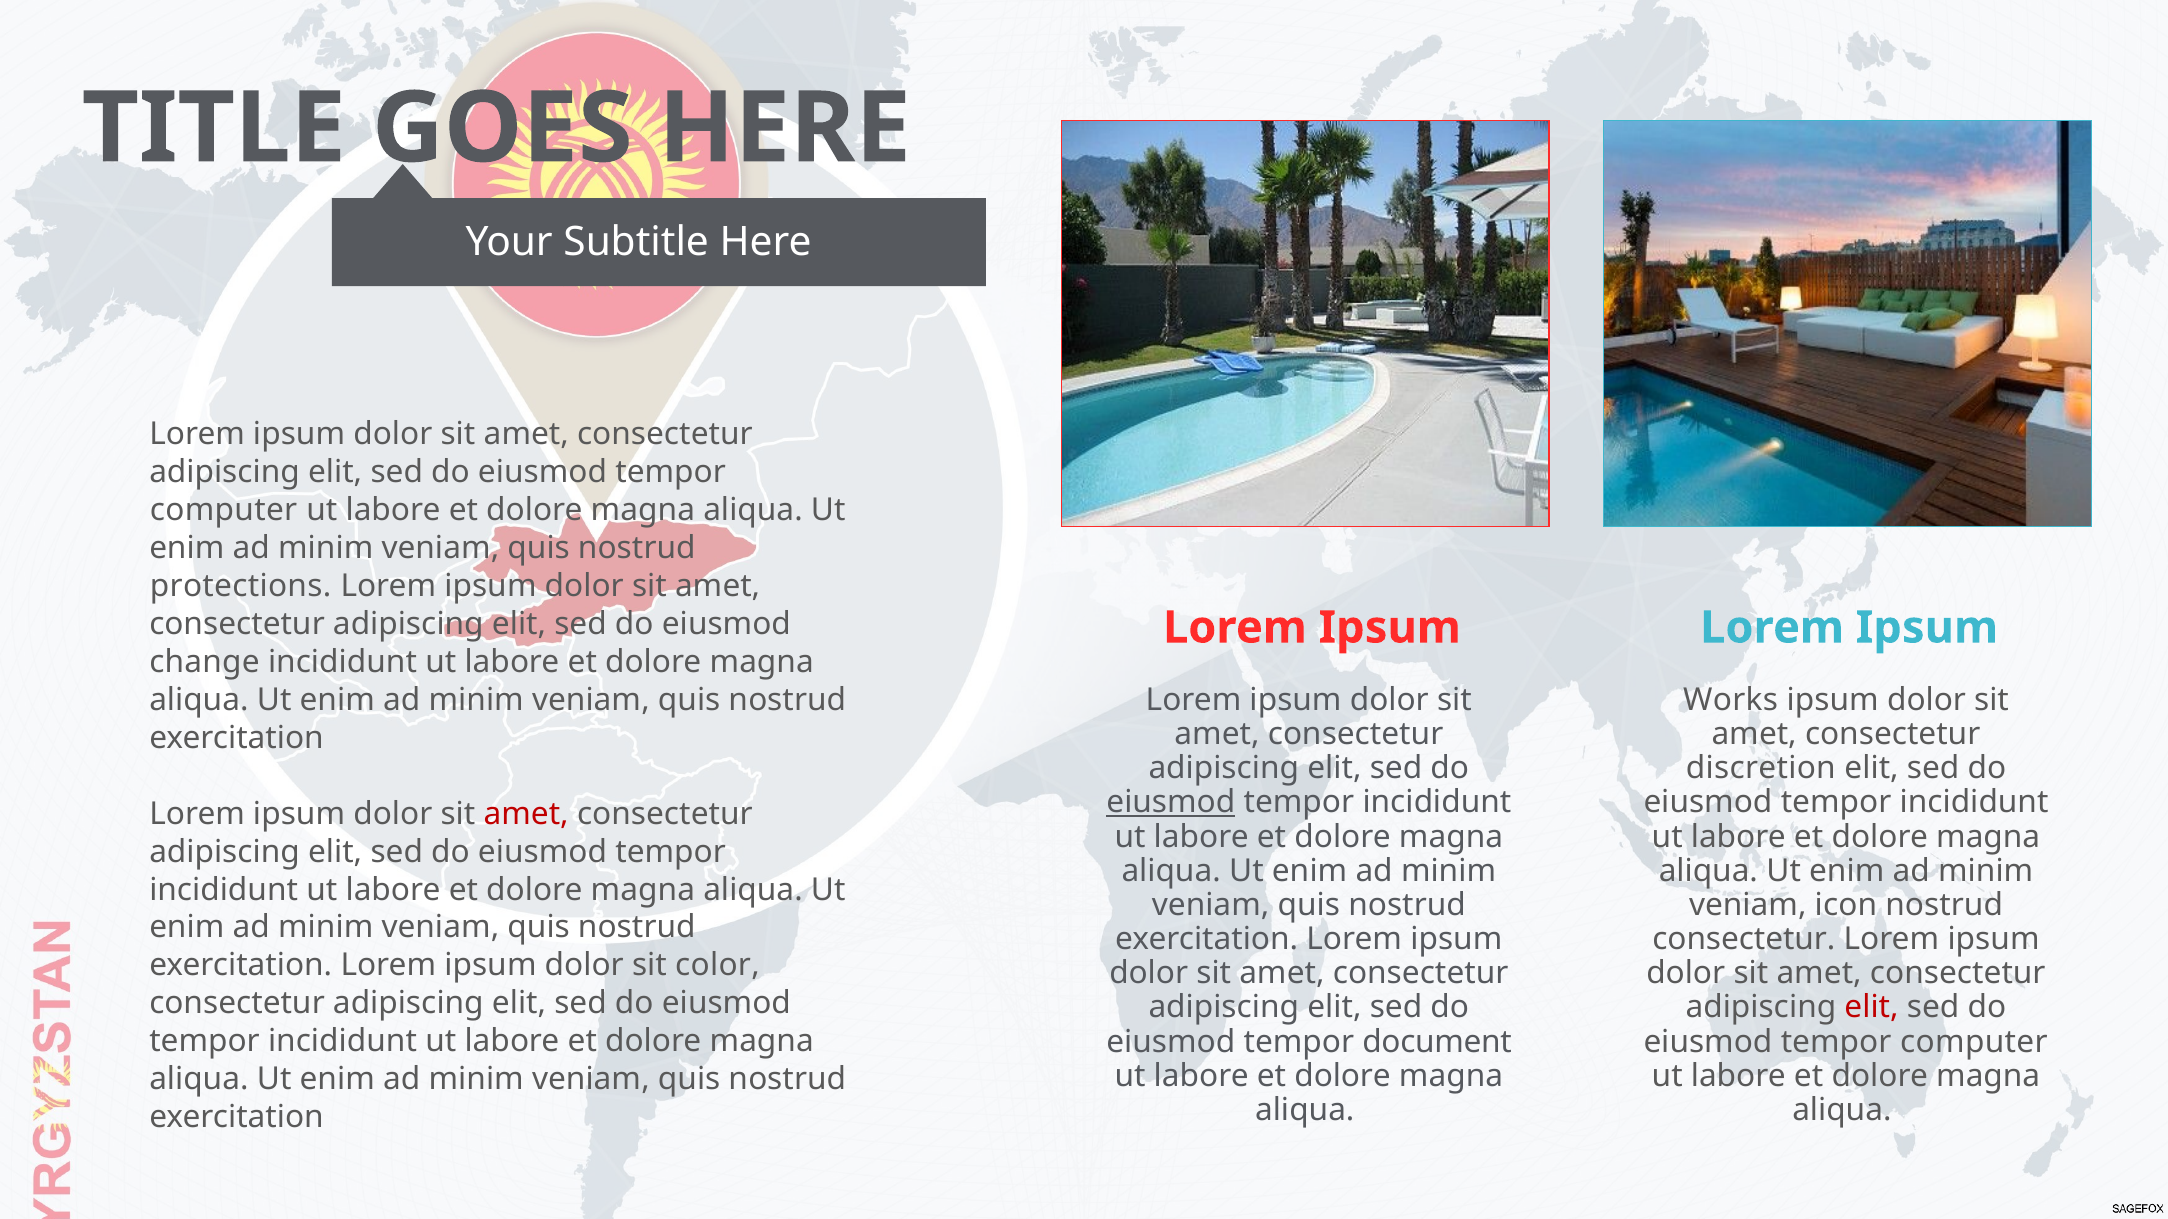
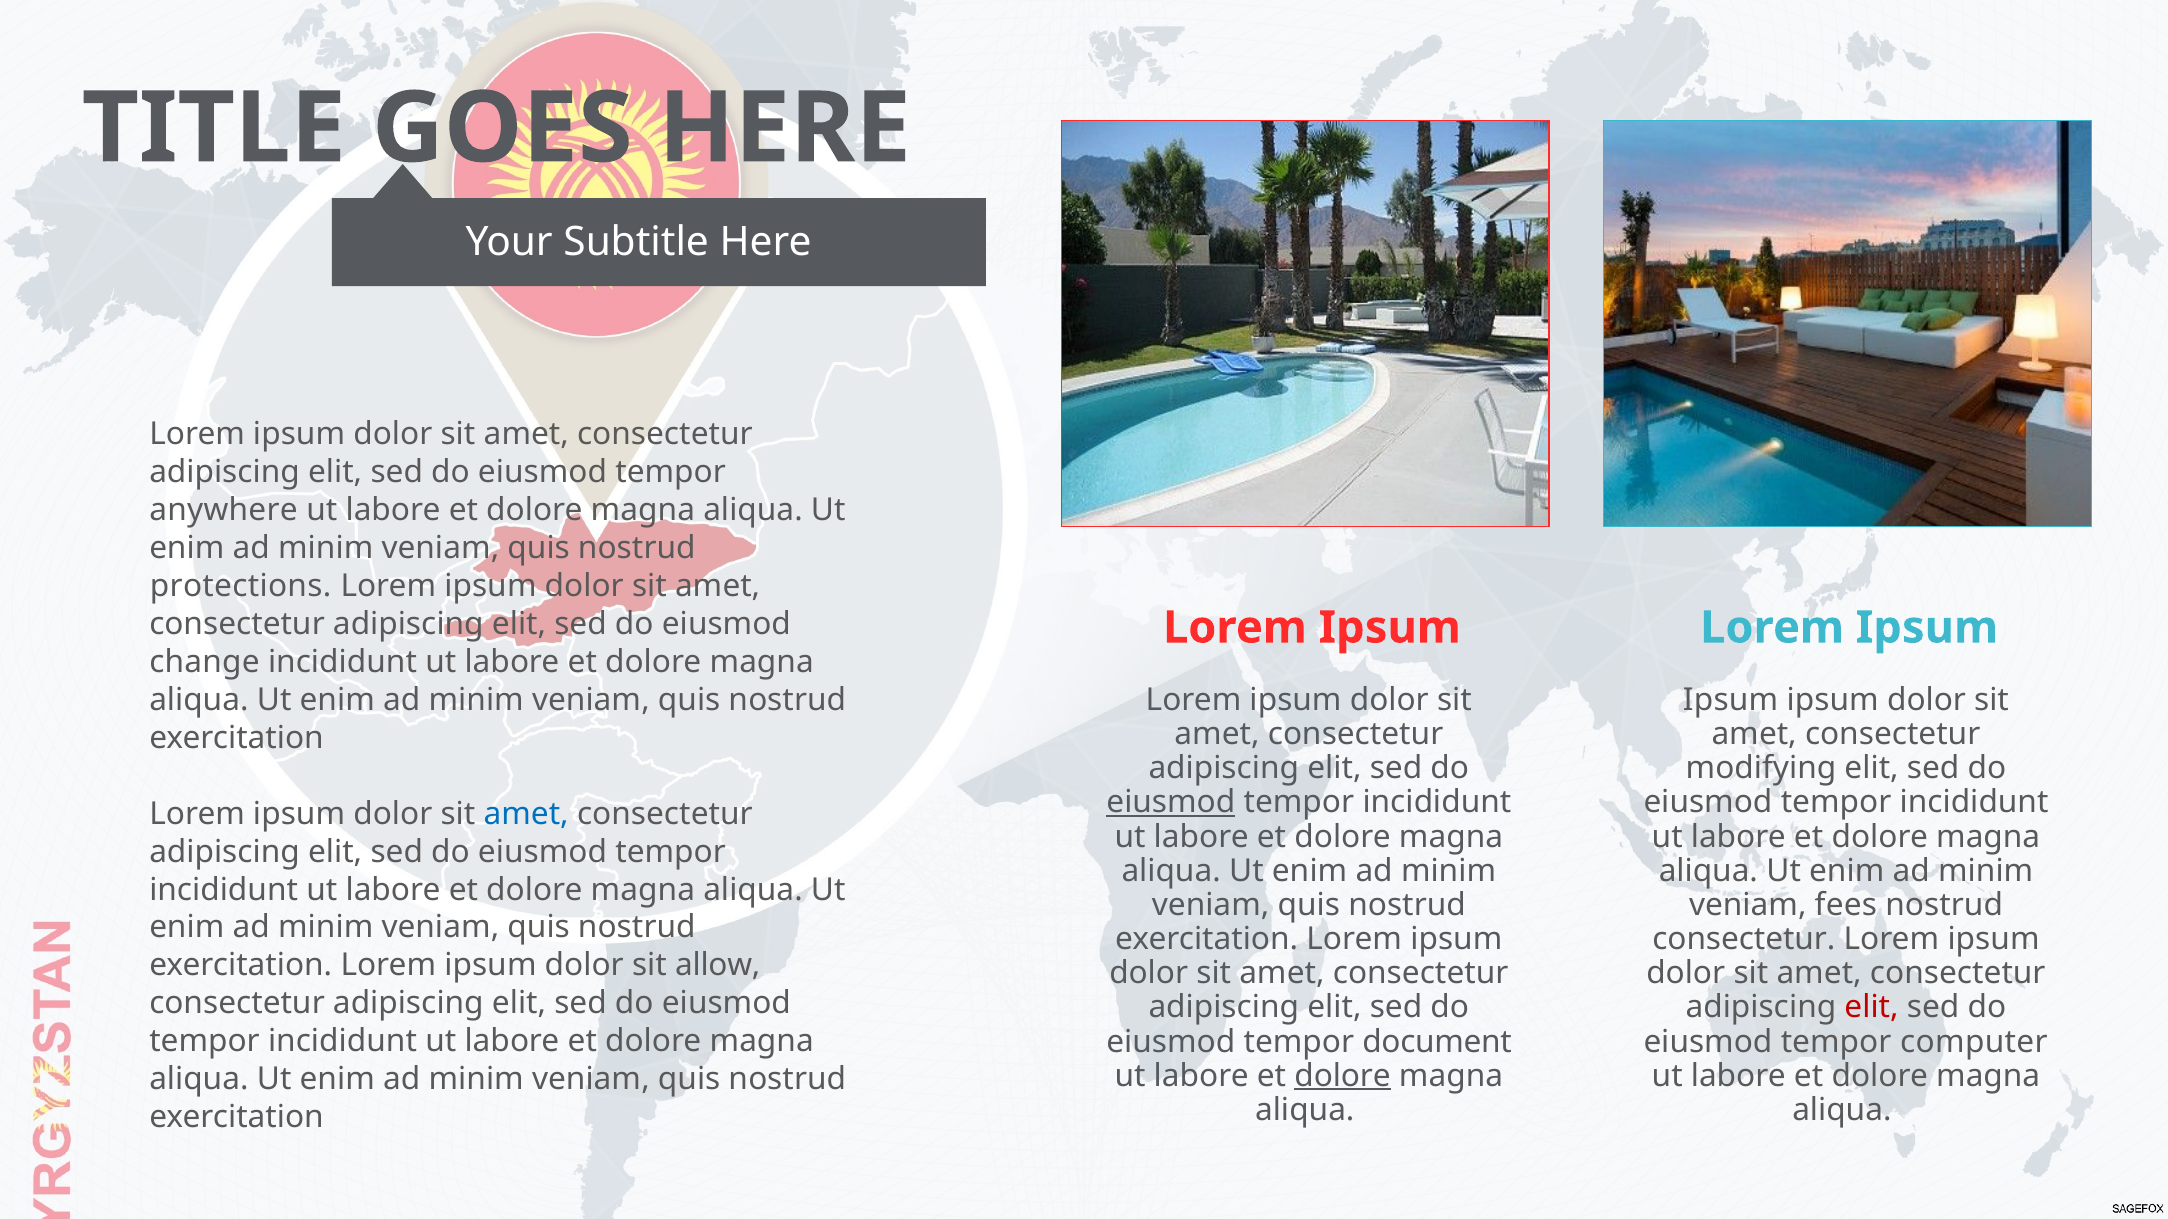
computer at (224, 510): computer -> anywhere
Works at (1731, 700): Works -> Ipsum
discretion: discretion -> modifying
amet at (526, 814) colour: red -> blue
icon: icon -> fees
color: color -> allow
dolore at (1343, 1076) underline: none -> present
